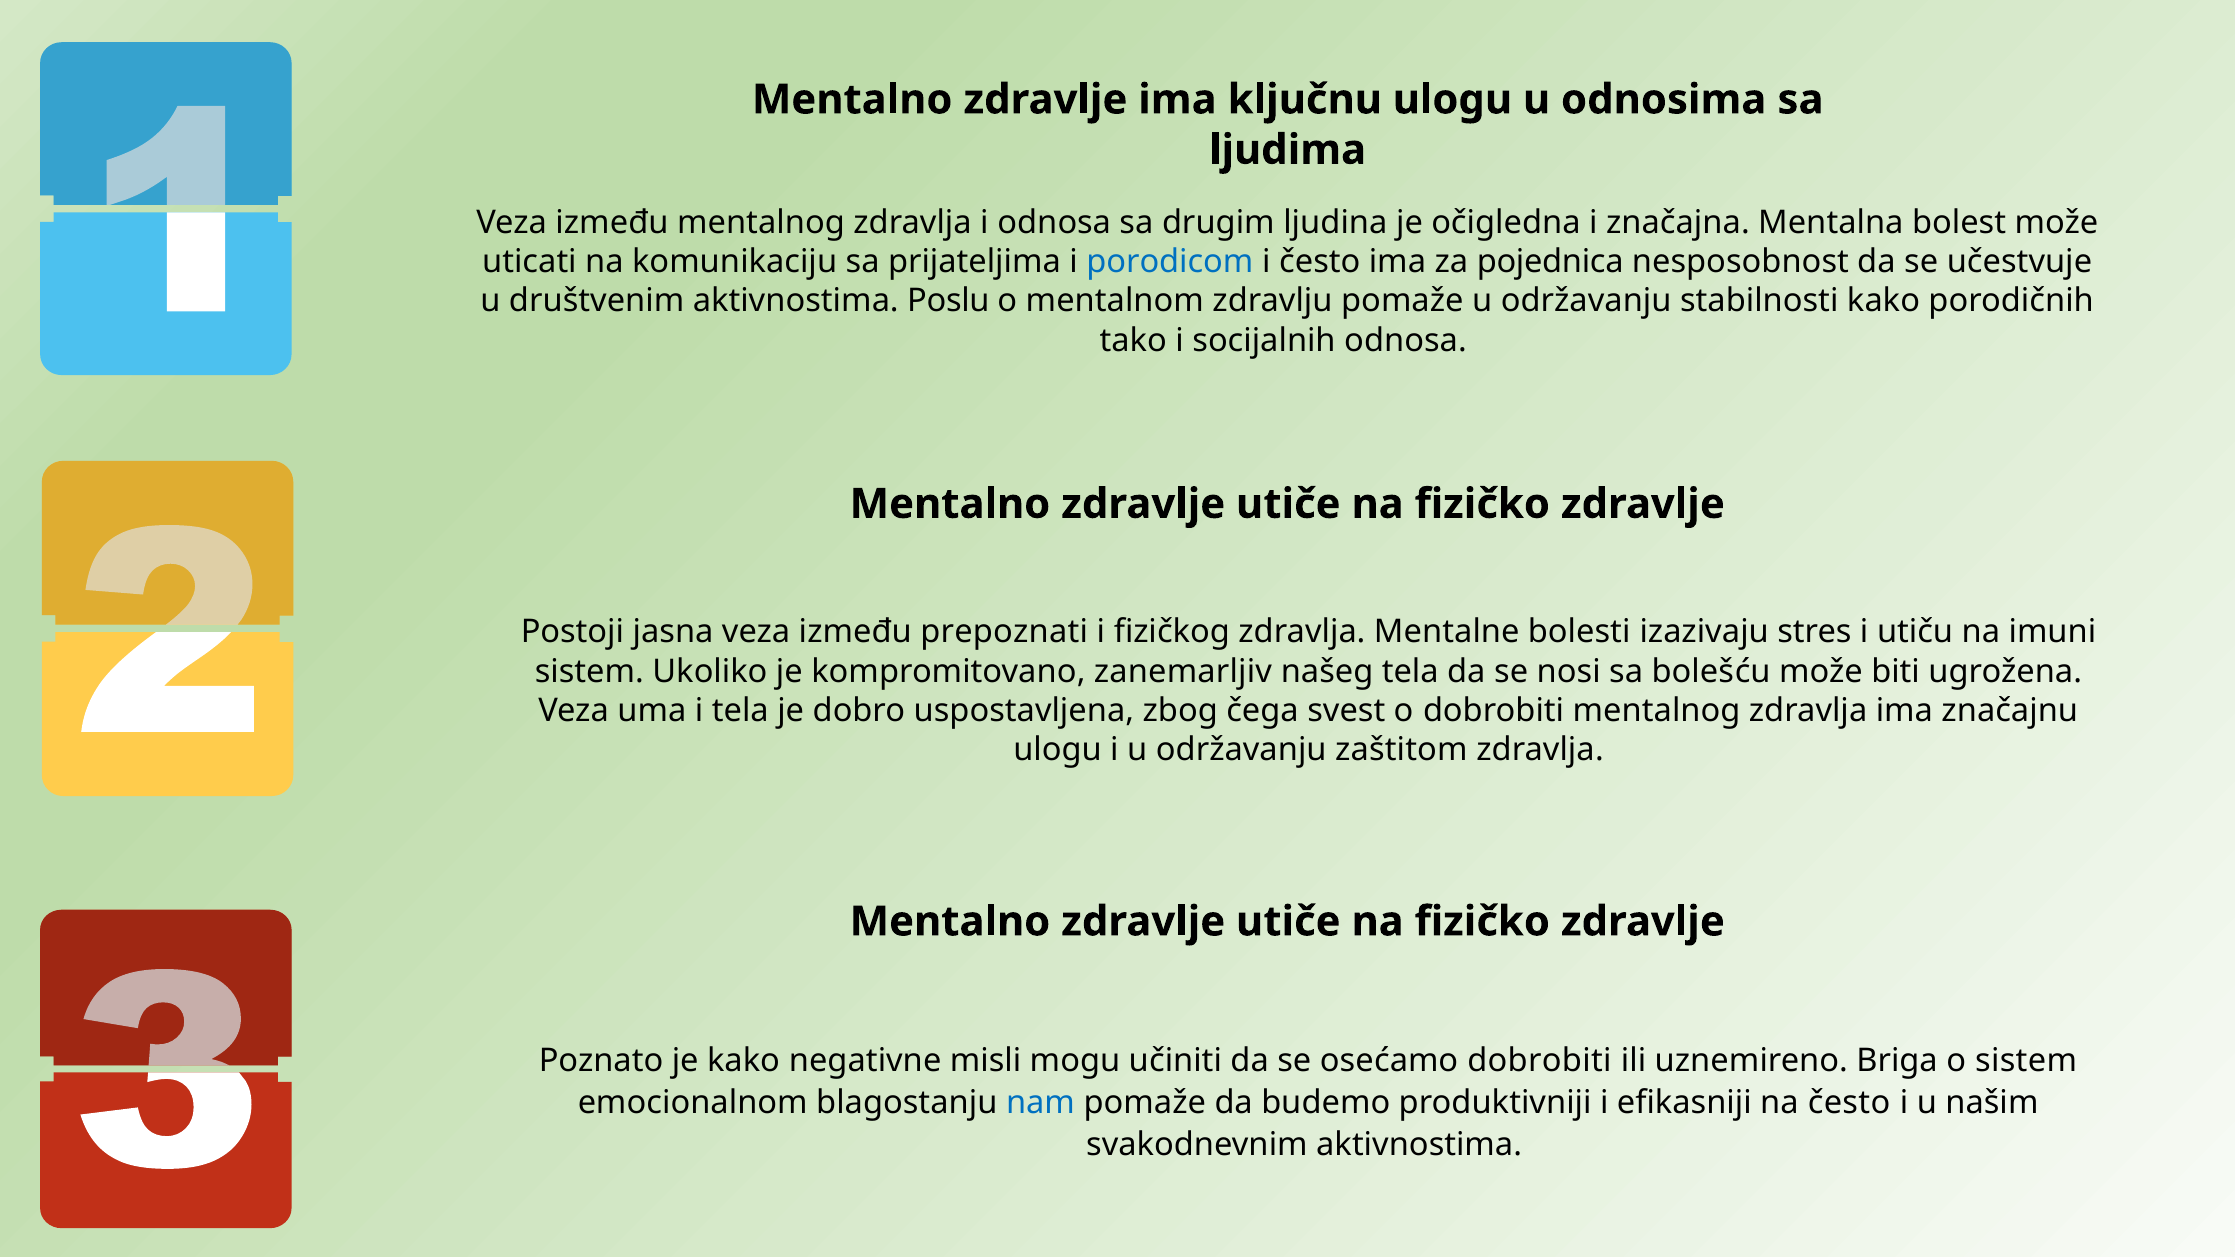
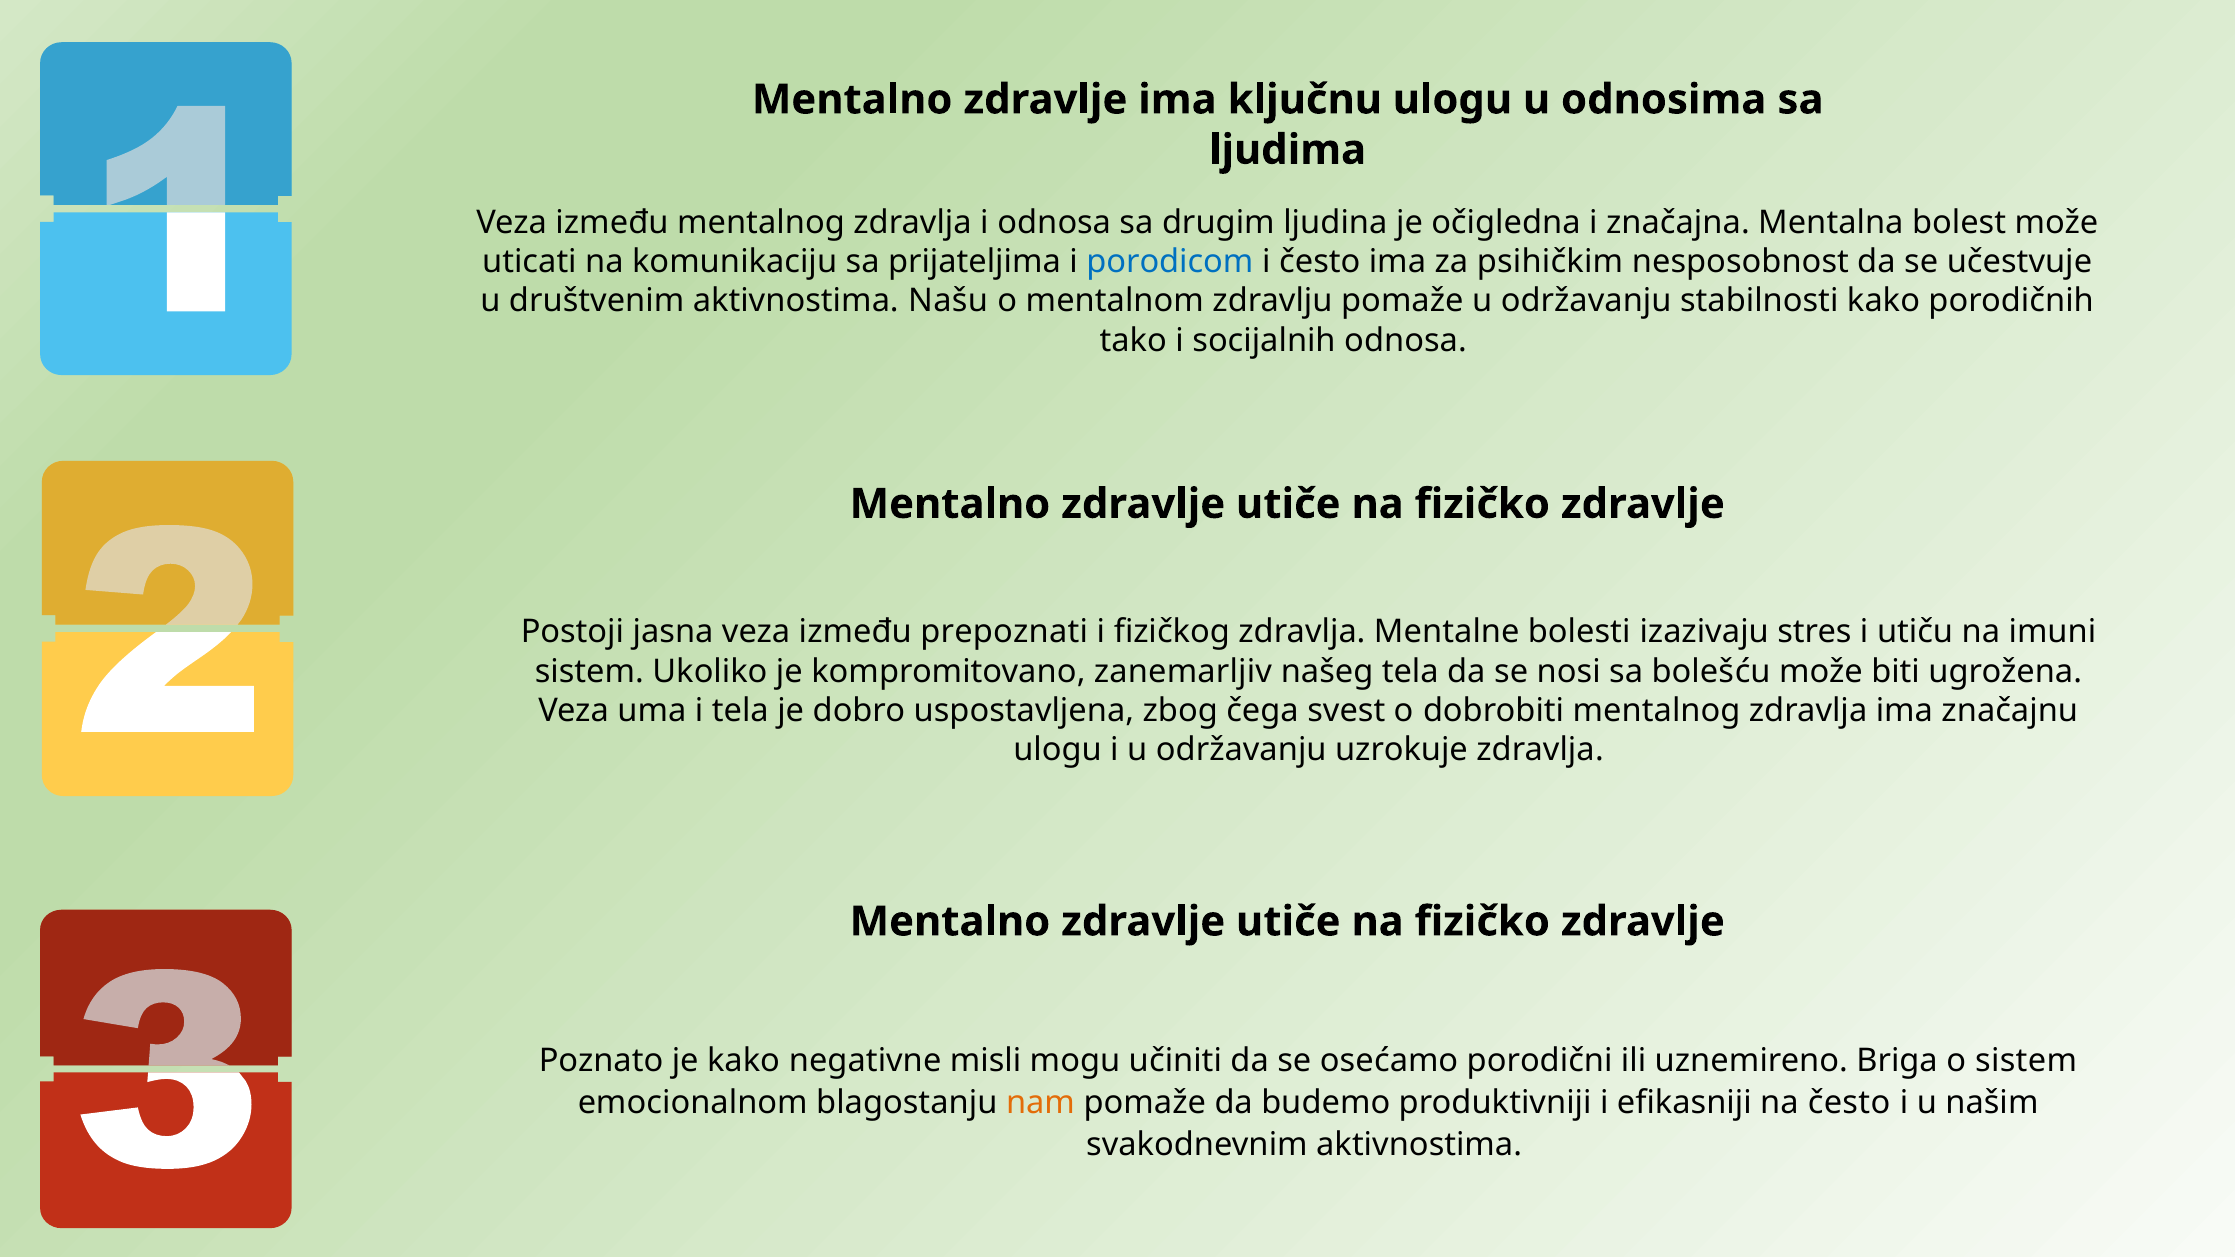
pojednica: pojednica -> psihičkim
Poslu: Poslu -> Našu
zaštitom: zaštitom -> uzrokuje
dobrobiti at (1539, 1061): dobrobiti -> porodični
nam colour: blue -> orange
